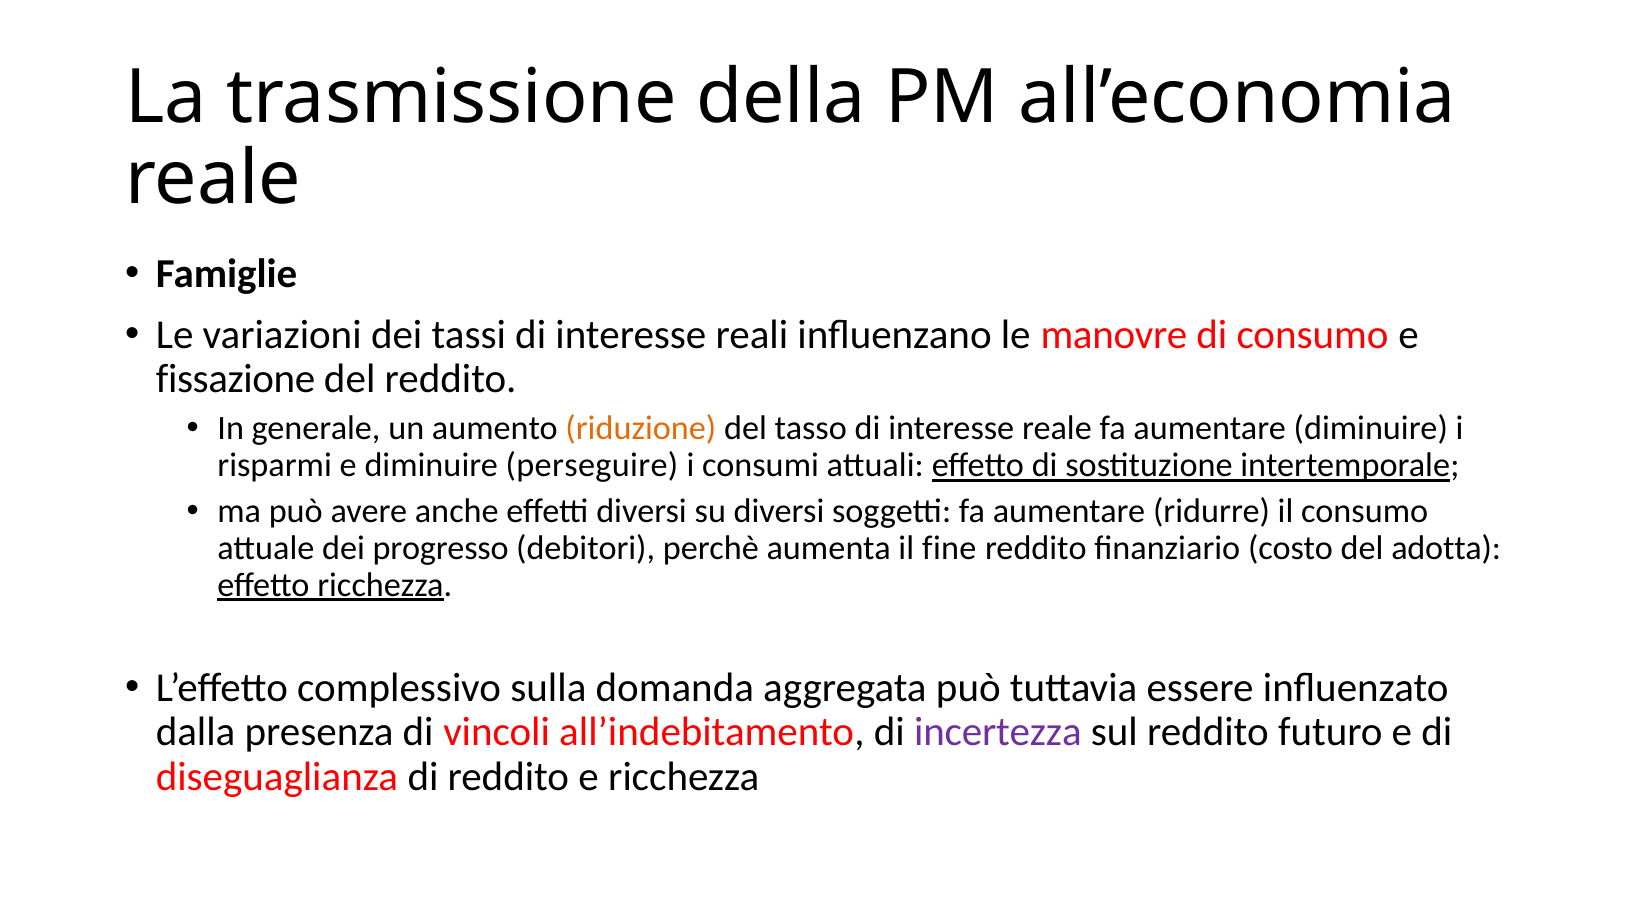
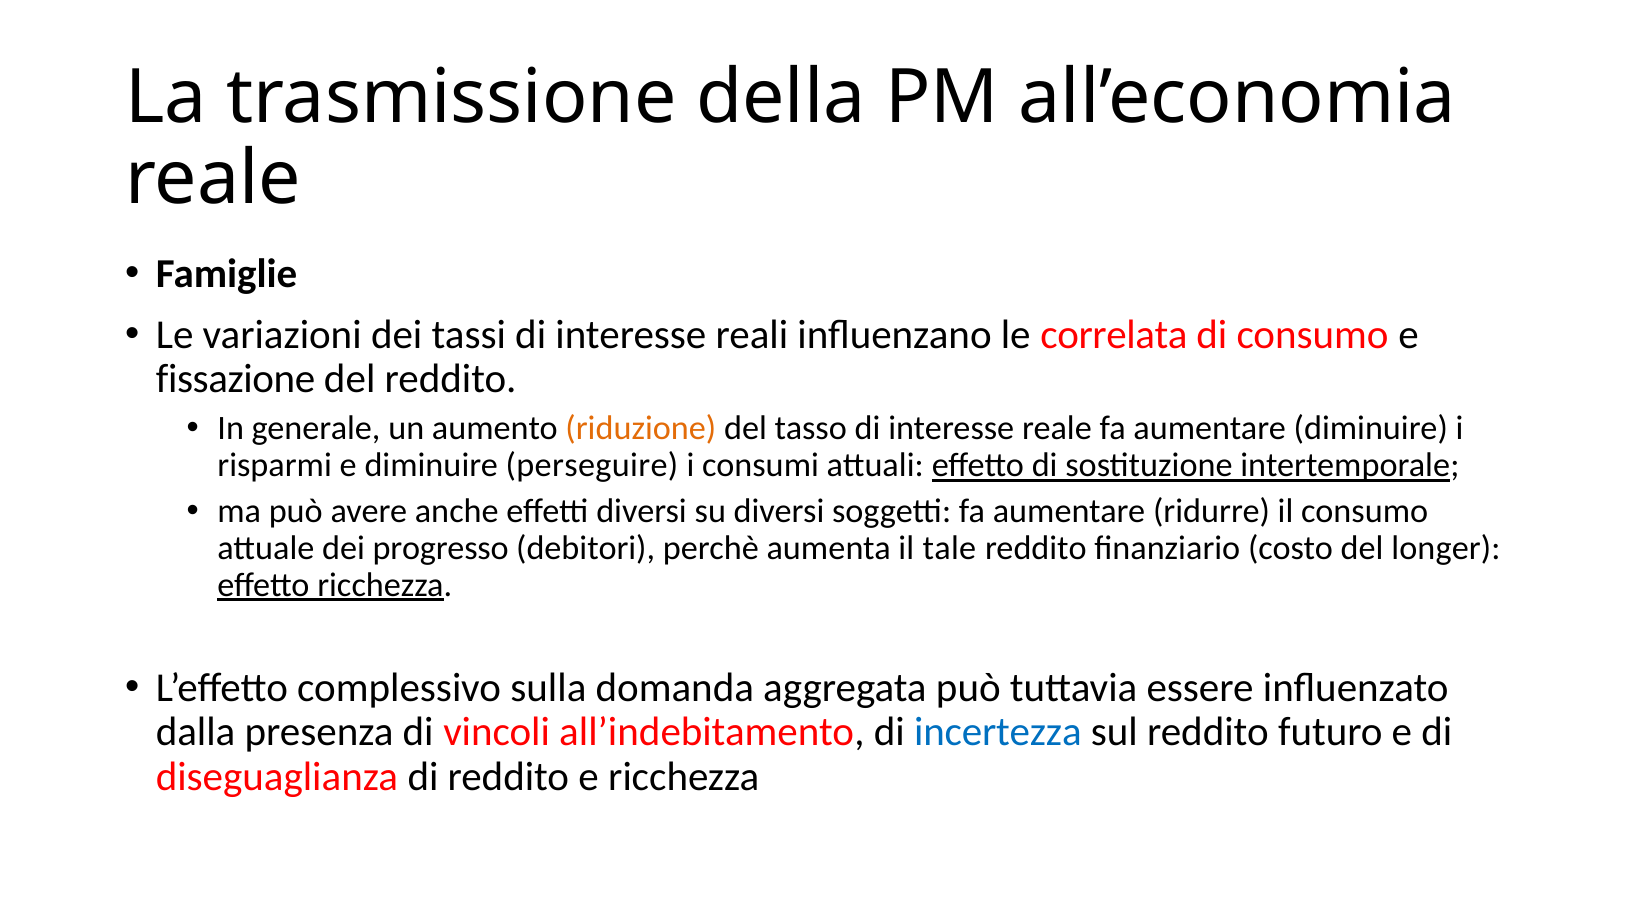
manovre: manovre -> correlata
fine: fine -> tale
adotta: adotta -> longer
incertezza colour: purple -> blue
